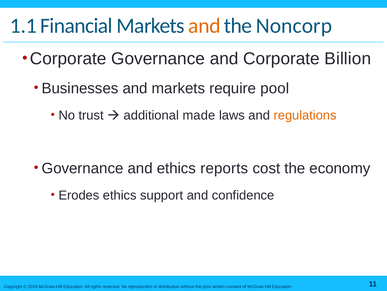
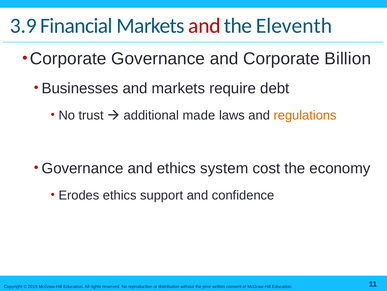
1.1: 1.1 -> 3.9
and at (204, 26) colour: orange -> red
Noncorp: Noncorp -> Eleventh
pool: pool -> debt
reports: reports -> system
